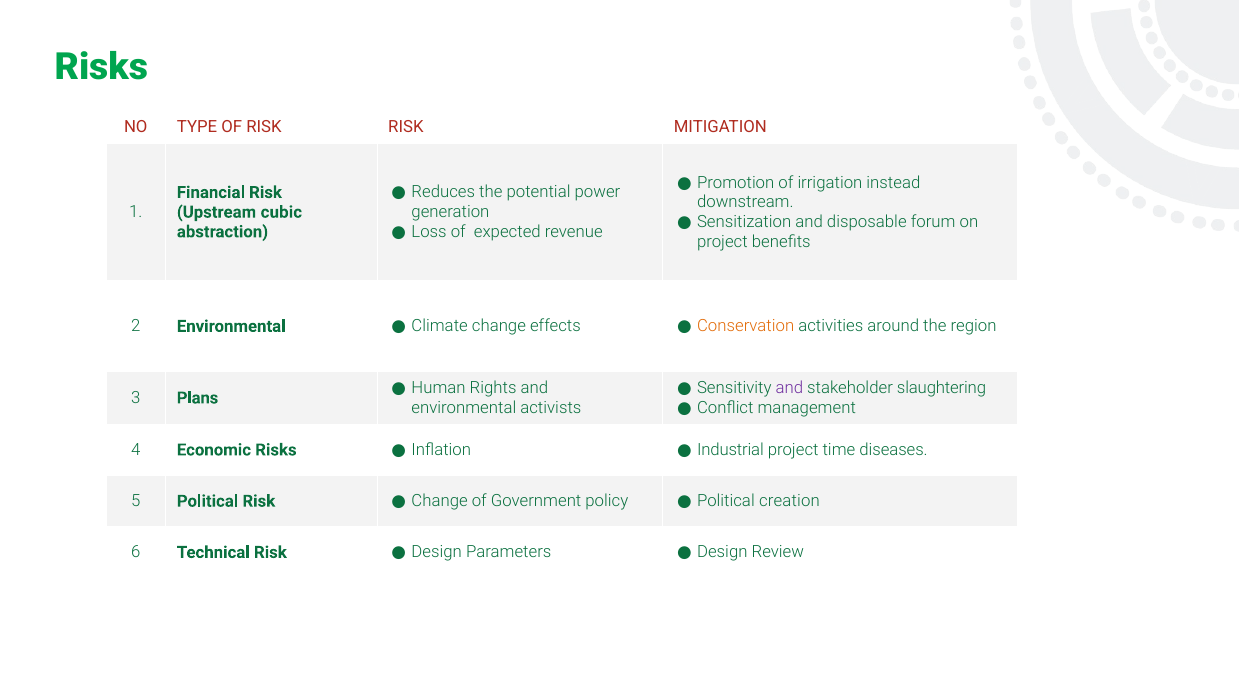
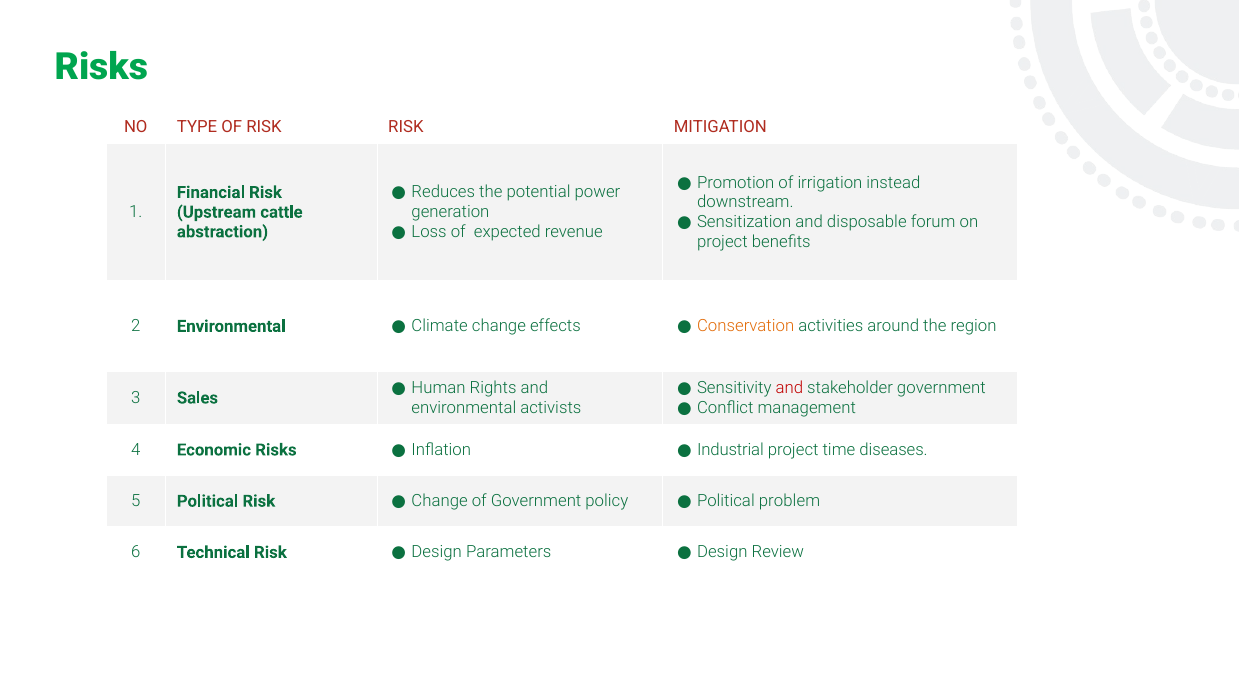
cubic: cubic -> cattle
and at (789, 388) colour: purple -> red
stakeholder slaughtering: slaughtering -> government
Plans: Plans -> Sales
creation: creation -> problem
